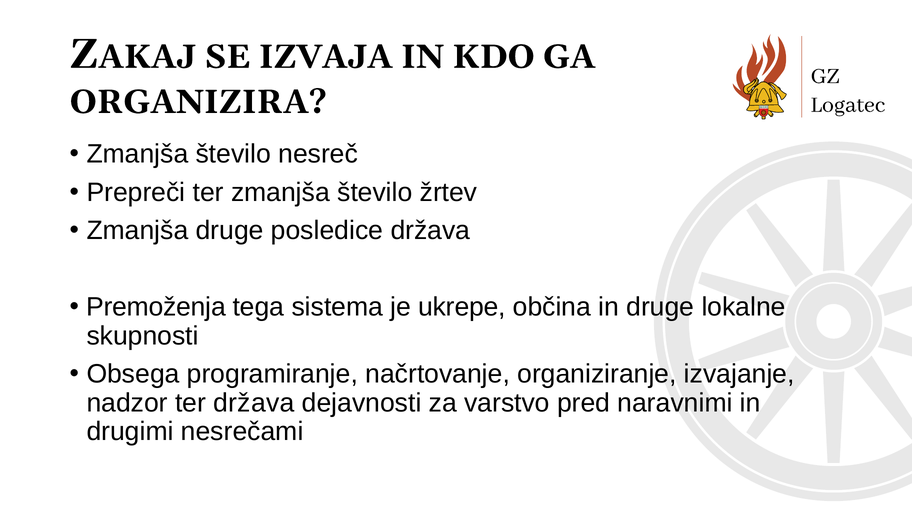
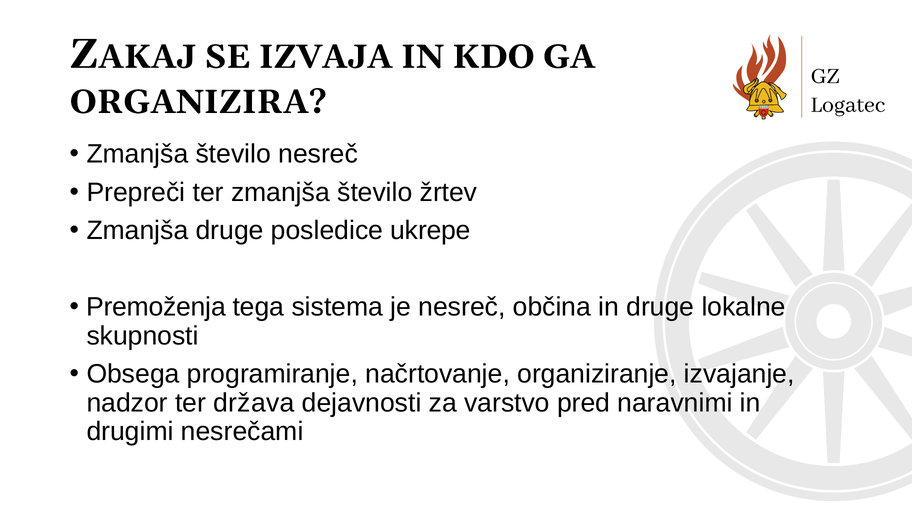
posledice država: država -> ukrepe
je ukrepe: ukrepe -> nesreč
